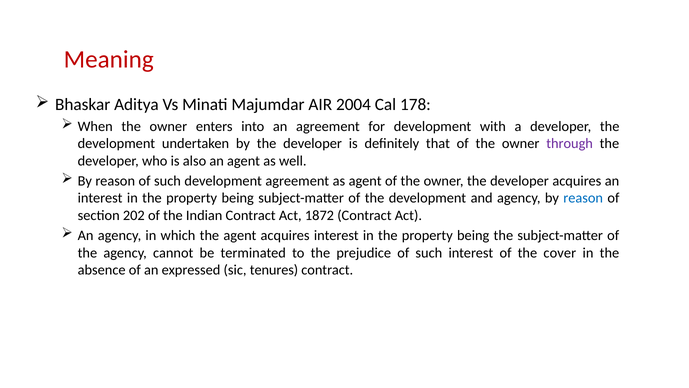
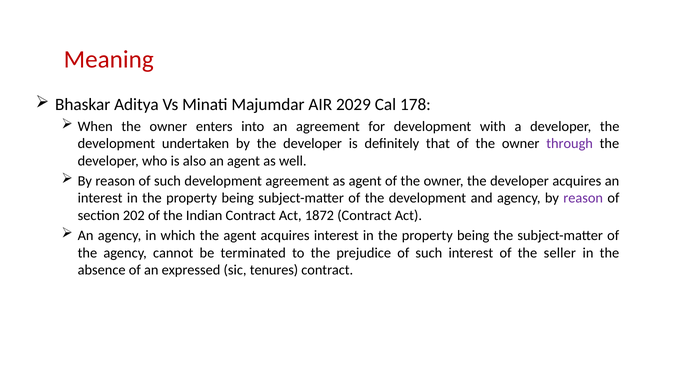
2004: 2004 -> 2029
reason at (583, 198) colour: blue -> purple
cover: cover -> seller
